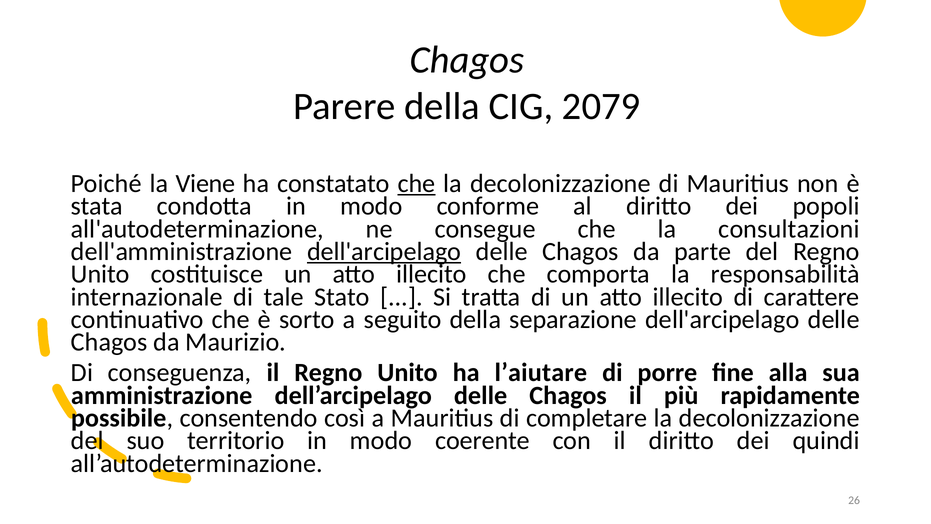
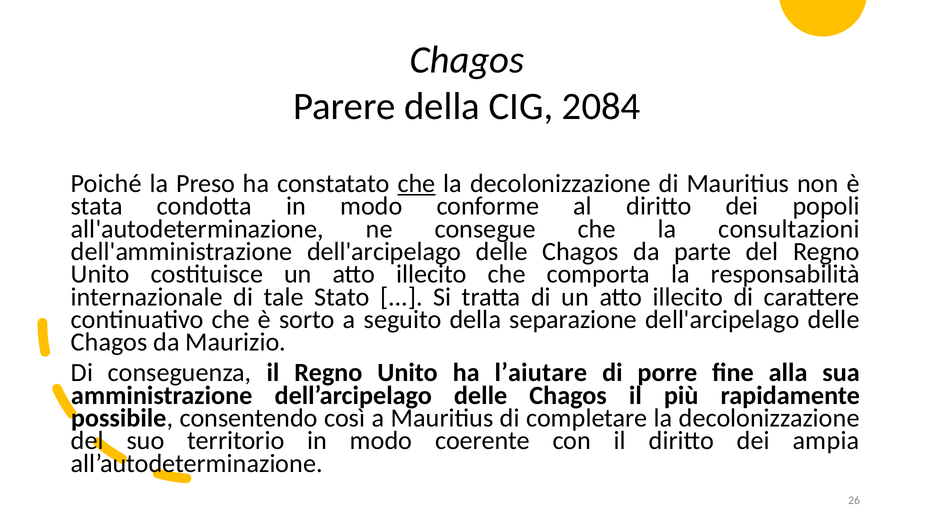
2079: 2079 -> 2084
Viene: Viene -> Preso
dell'arcipelago at (384, 251) underline: present -> none
quindi: quindi -> ampia
